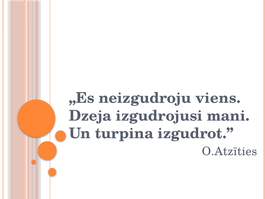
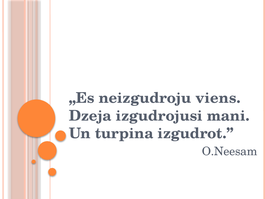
O.Atzīties: O.Atzīties -> O.Neesam
